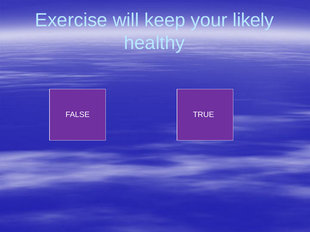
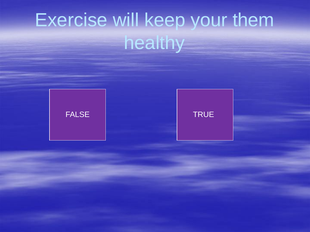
likely: likely -> them
